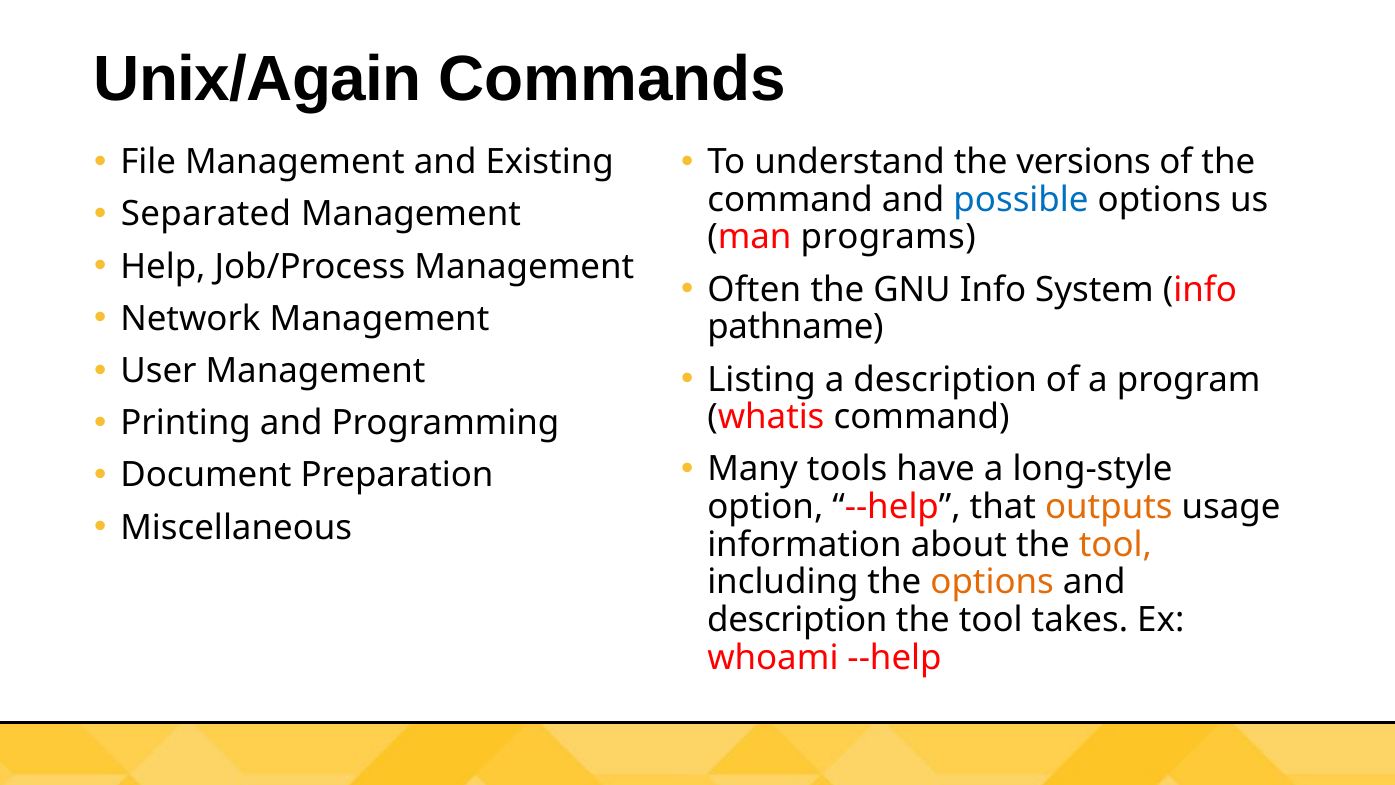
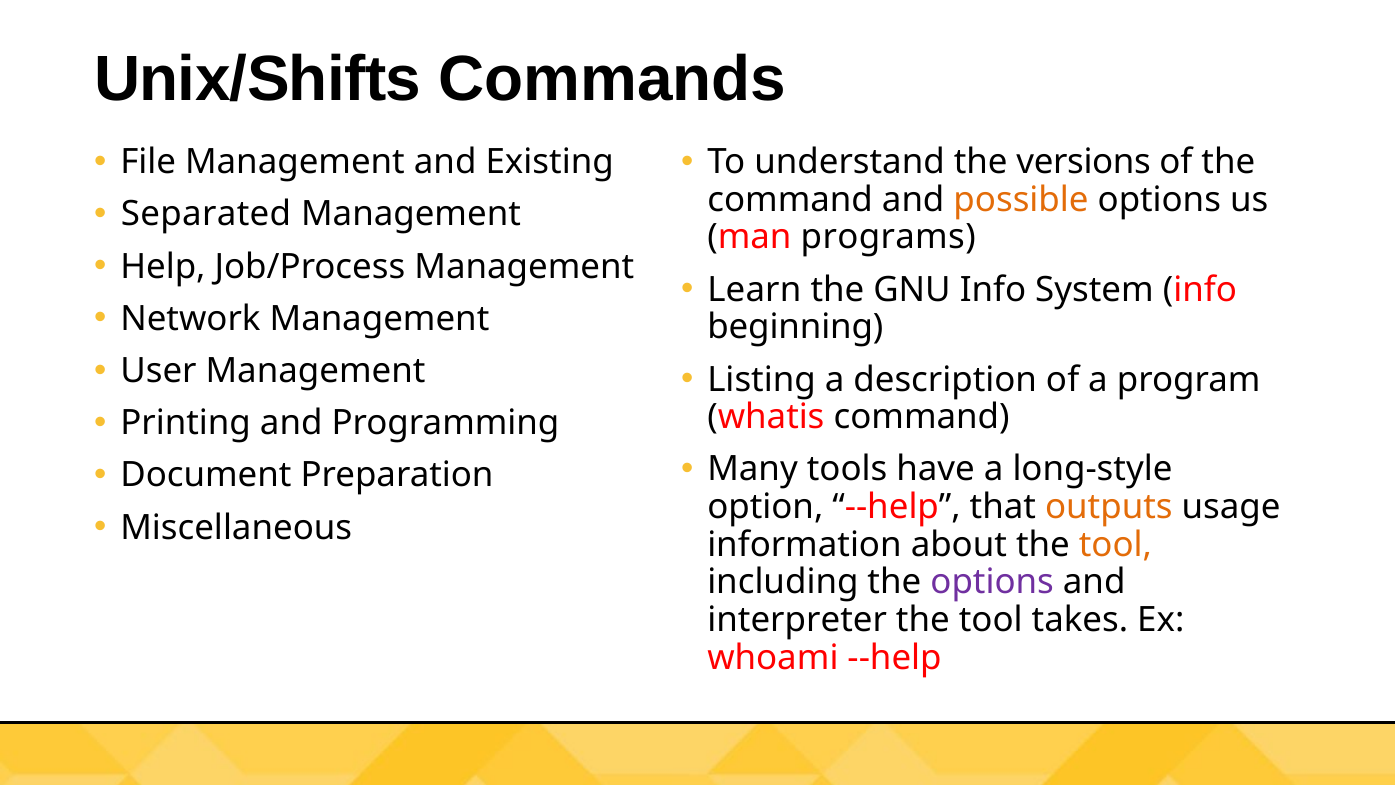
Unix/Again: Unix/Again -> Unix/Shifts
possible colour: blue -> orange
Often: Often -> Learn
pathname: pathname -> beginning
options at (992, 582) colour: orange -> purple
description at (797, 620): description -> interpreter
